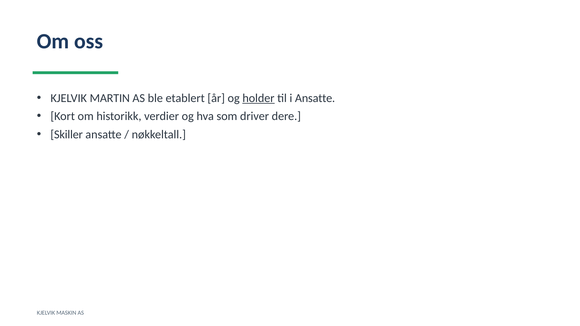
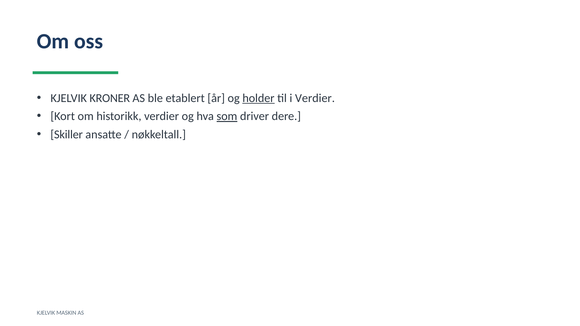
MARTIN: MARTIN -> KRONER
i Ansatte: Ansatte -> Verdier
som underline: none -> present
